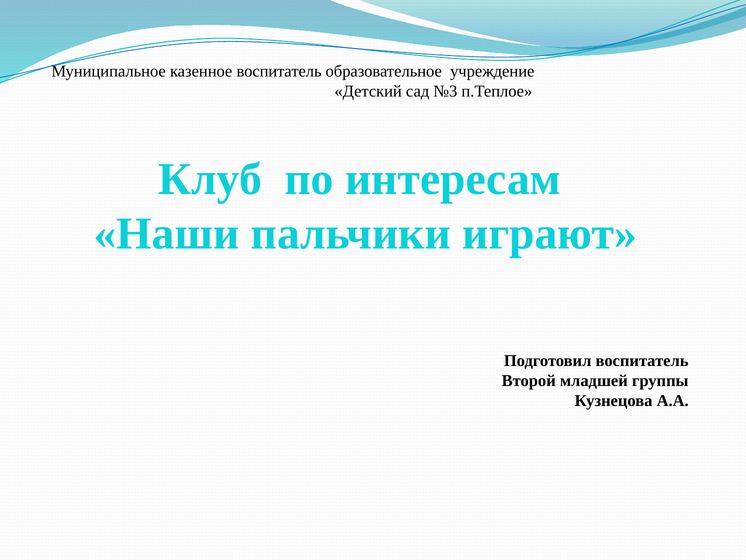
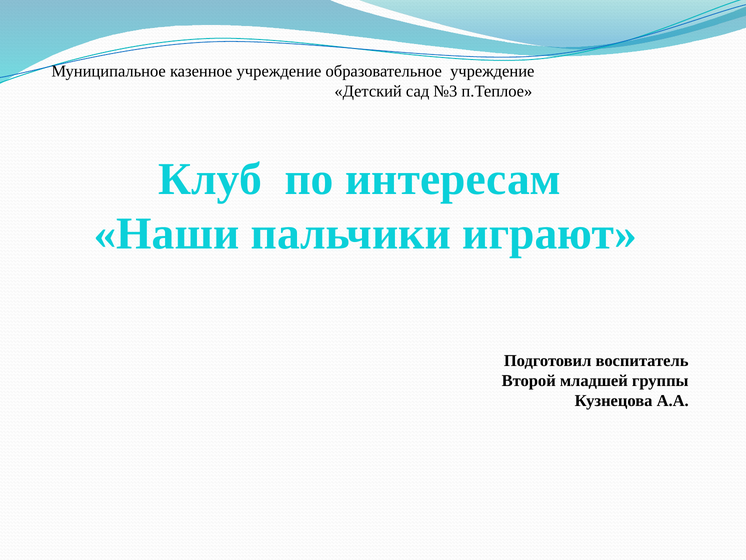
казенное воспитатель: воспитатель -> учреждение
